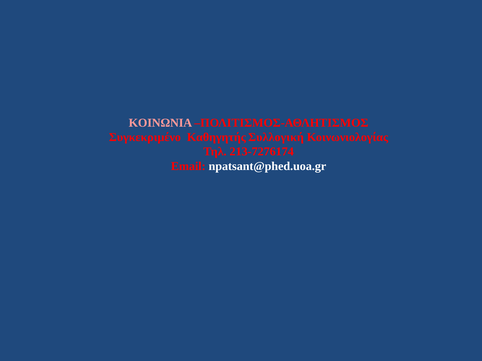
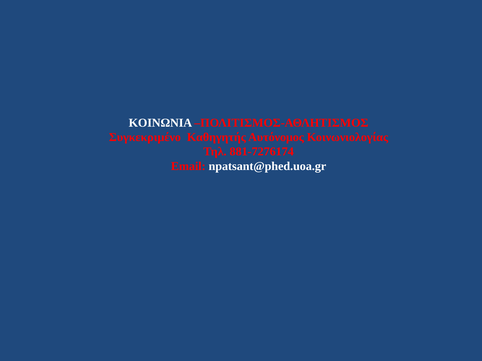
ΚΟΙΝΩΝΙΑ colour: pink -> white
Συλλογική: Συλλογική -> Αυτόνομος
213-7276174: 213-7276174 -> 881-7276174
